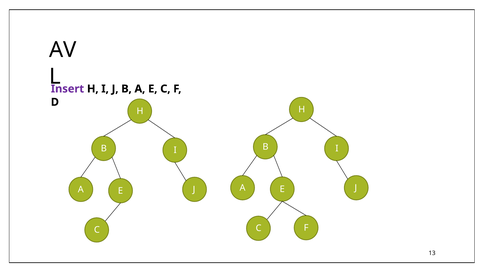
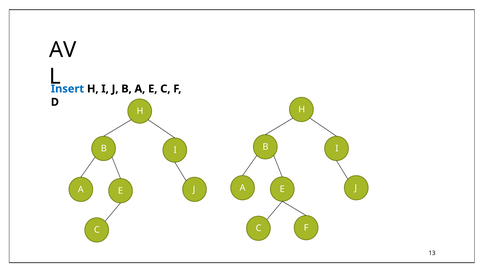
Insert colour: purple -> blue
